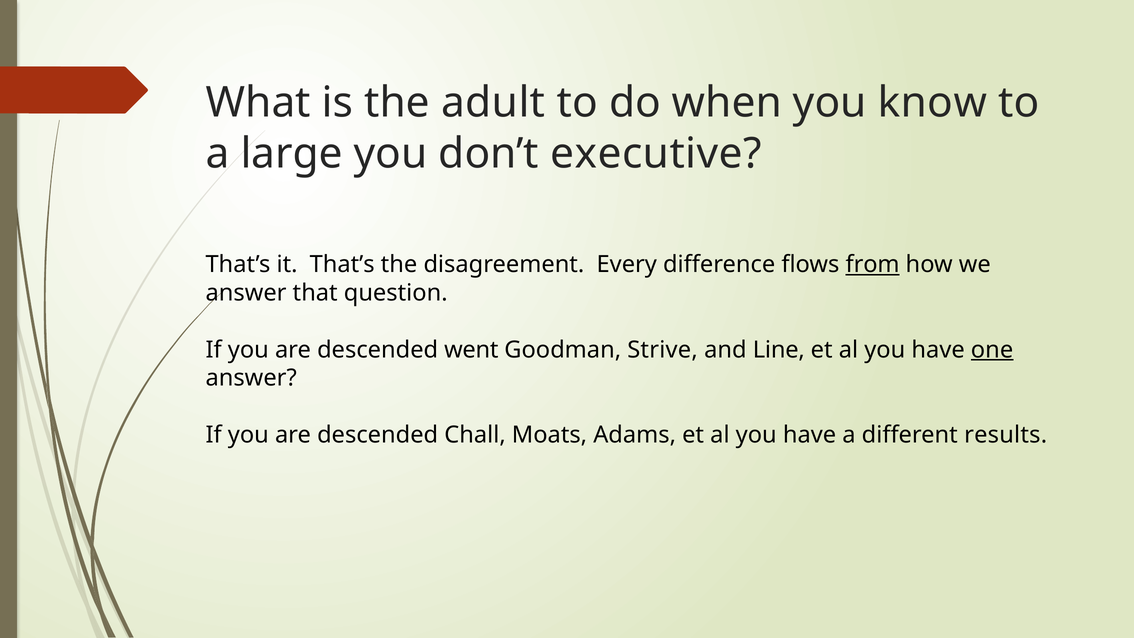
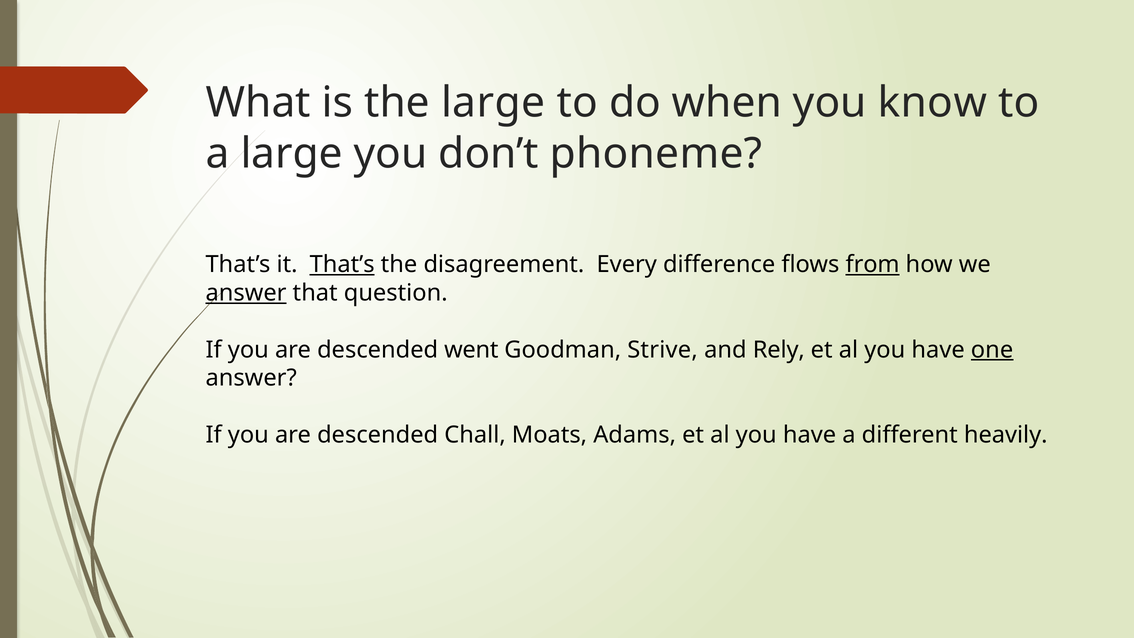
the adult: adult -> large
executive: executive -> phoneme
That’s at (342, 265) underline: none -> present
answer at (246, 293) underline: none -> present
Line: Line -> Rely
results: results -> heavily
